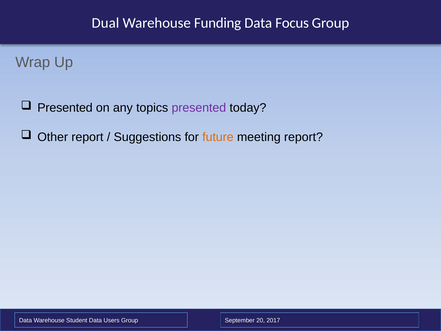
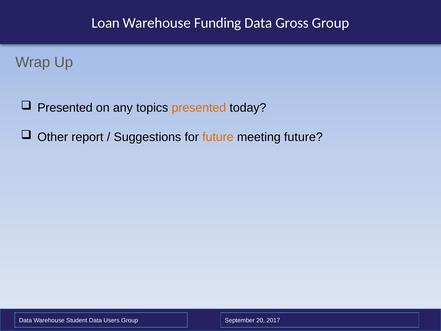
Dual: Dual -> Loan
Focus: Focus -> Gross
presented at (199, 108) colour: purple -> orange
meeting report: report -> future
